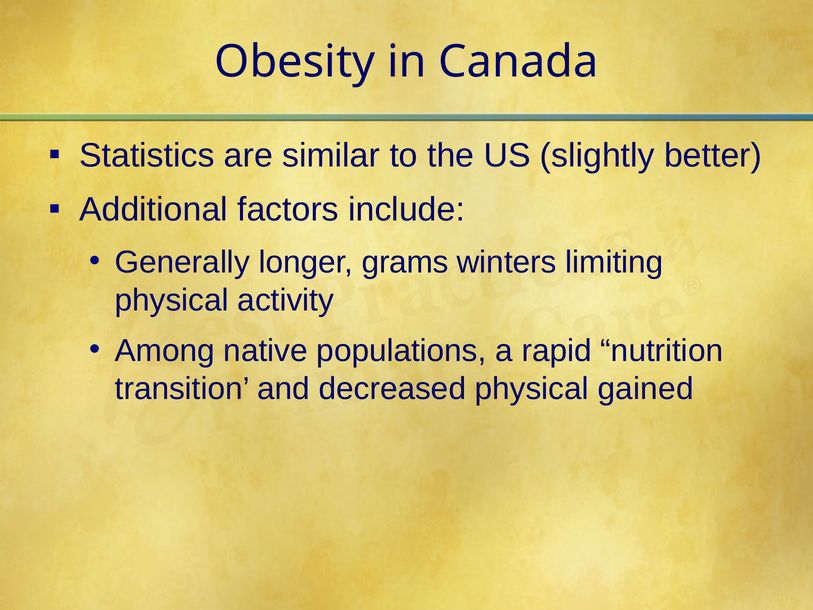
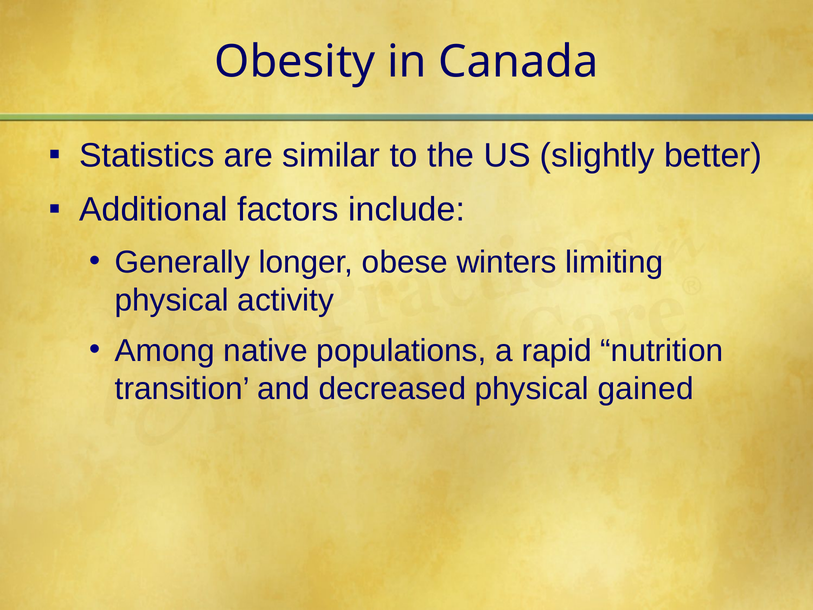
grams: grams -> obese
